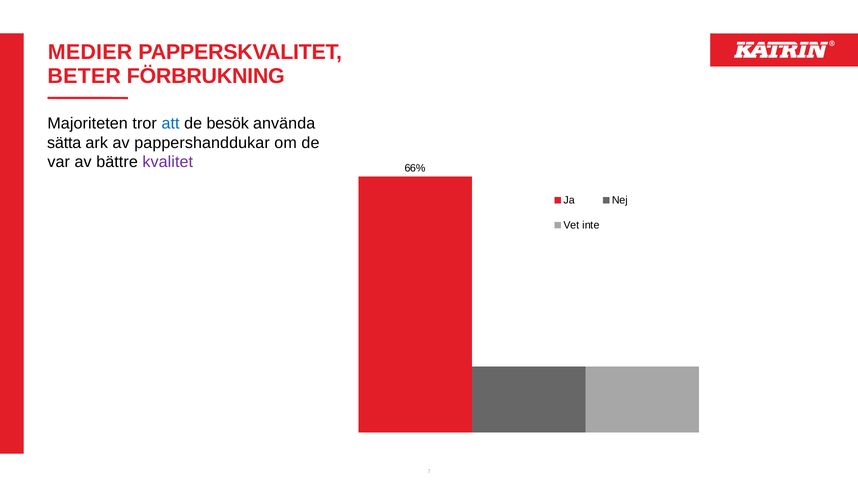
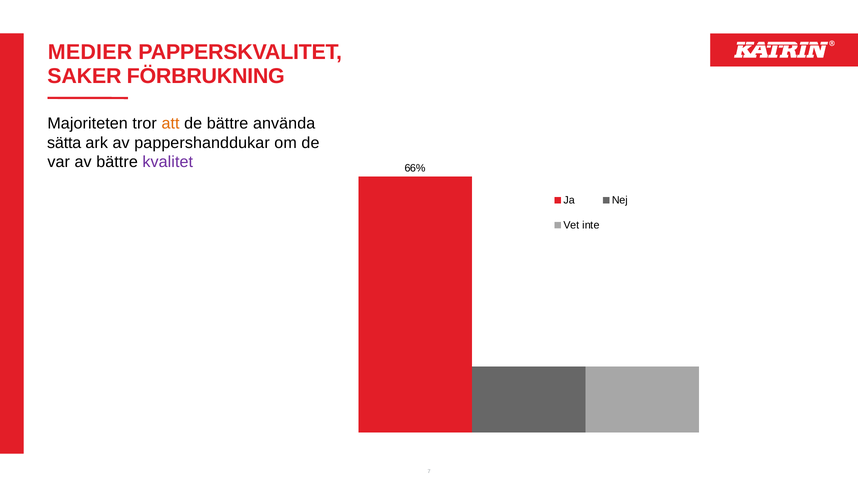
BETER: BETER -> SAKER
att colour: blue -> orange
de besök: besök -> bättre
